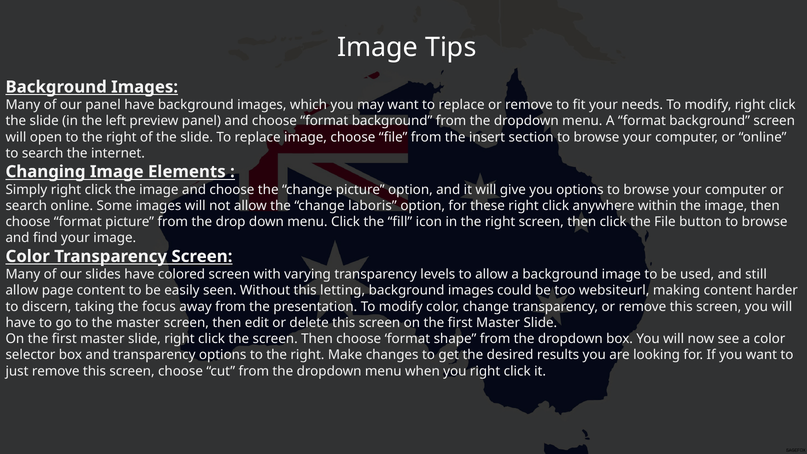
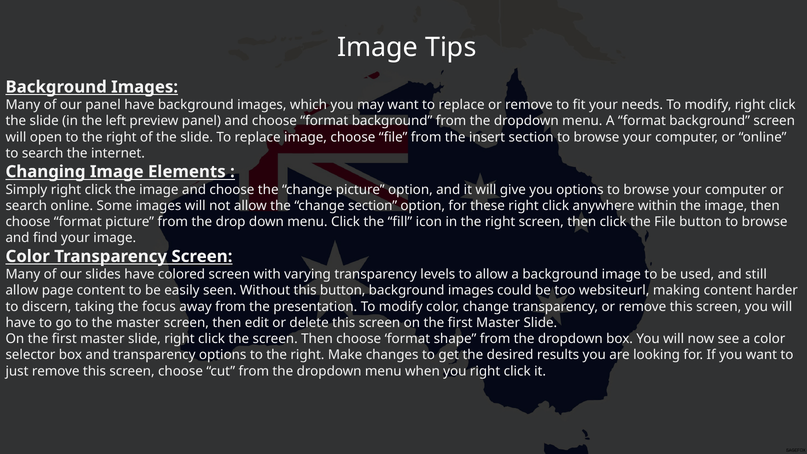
change laboris: laboris -> section
this letting: letting -> button
